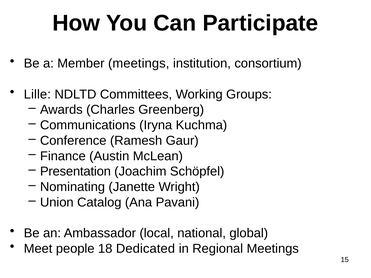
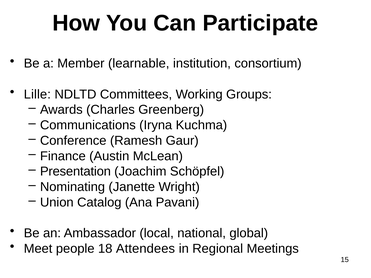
Member meetings: meetings -> learnable
Dedicated: Dedicated -> Attendees
